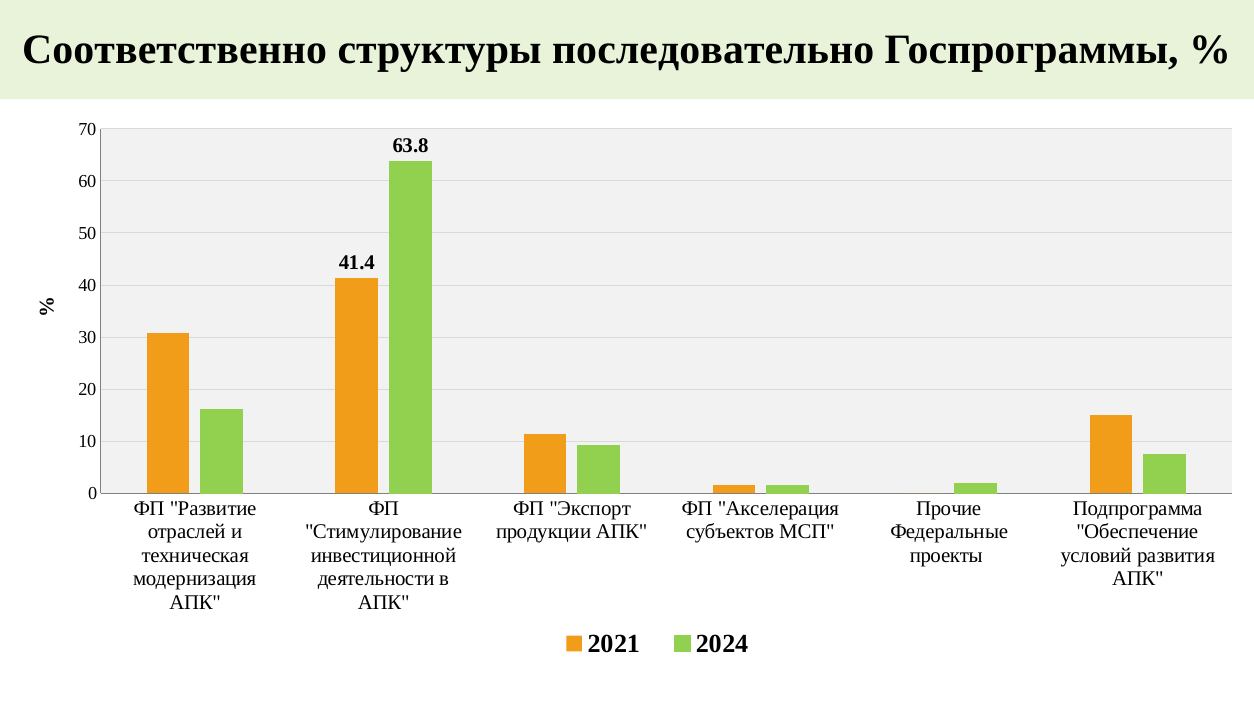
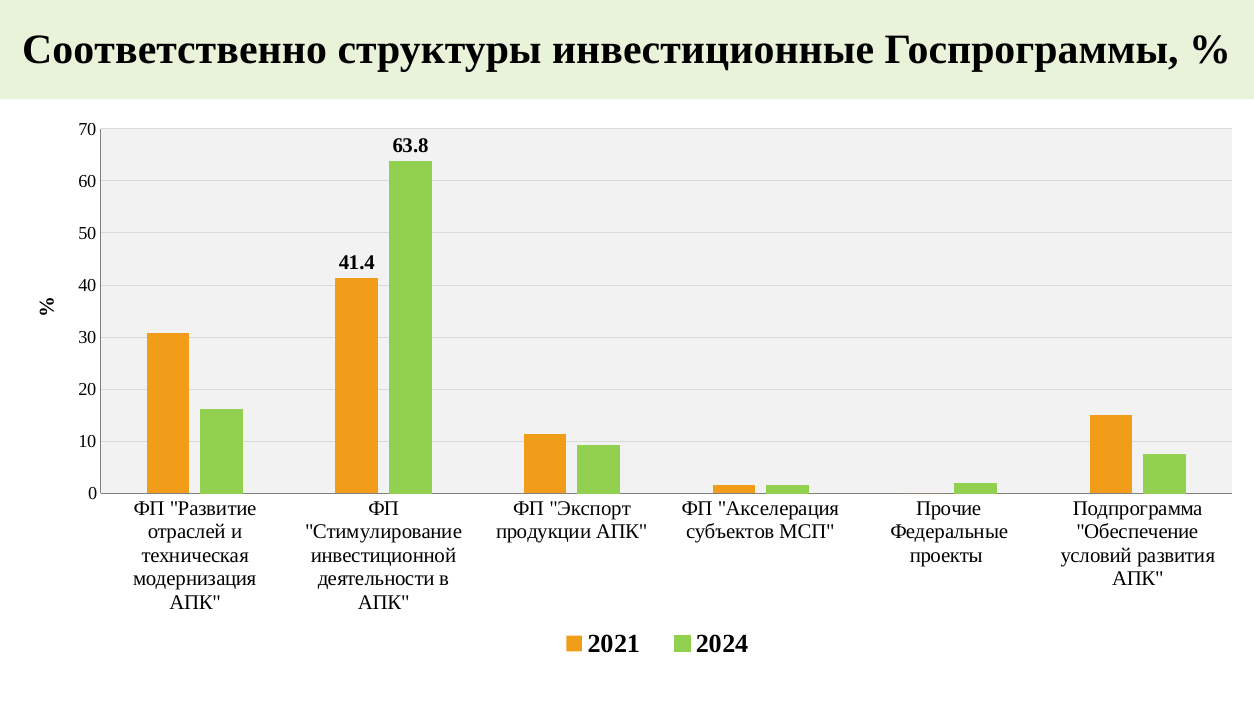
последовательно: последовательно -> инвестиционные
